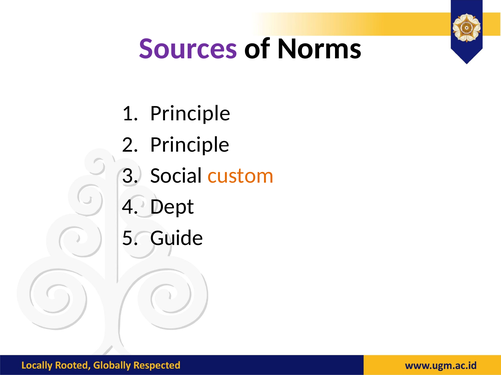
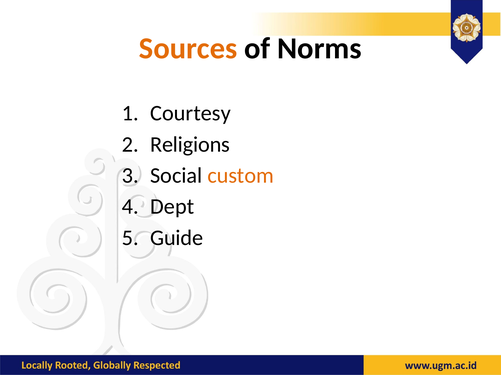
Sources colour: purple -> orange
Principle at (190, 113): Principle -> Courtesy
Principle at (190, 145): Principle -> Religions
